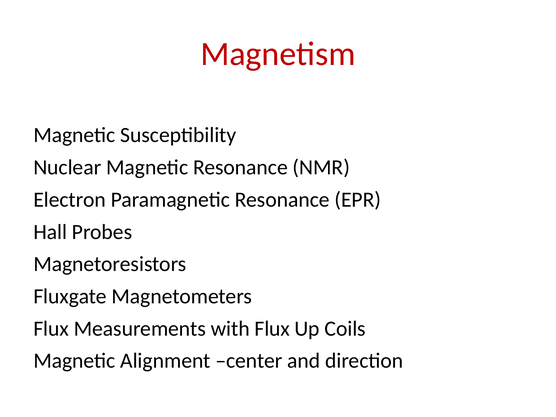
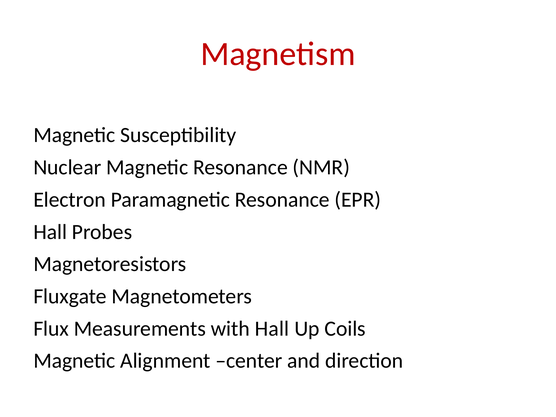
with Flux: Flux -> Hall
